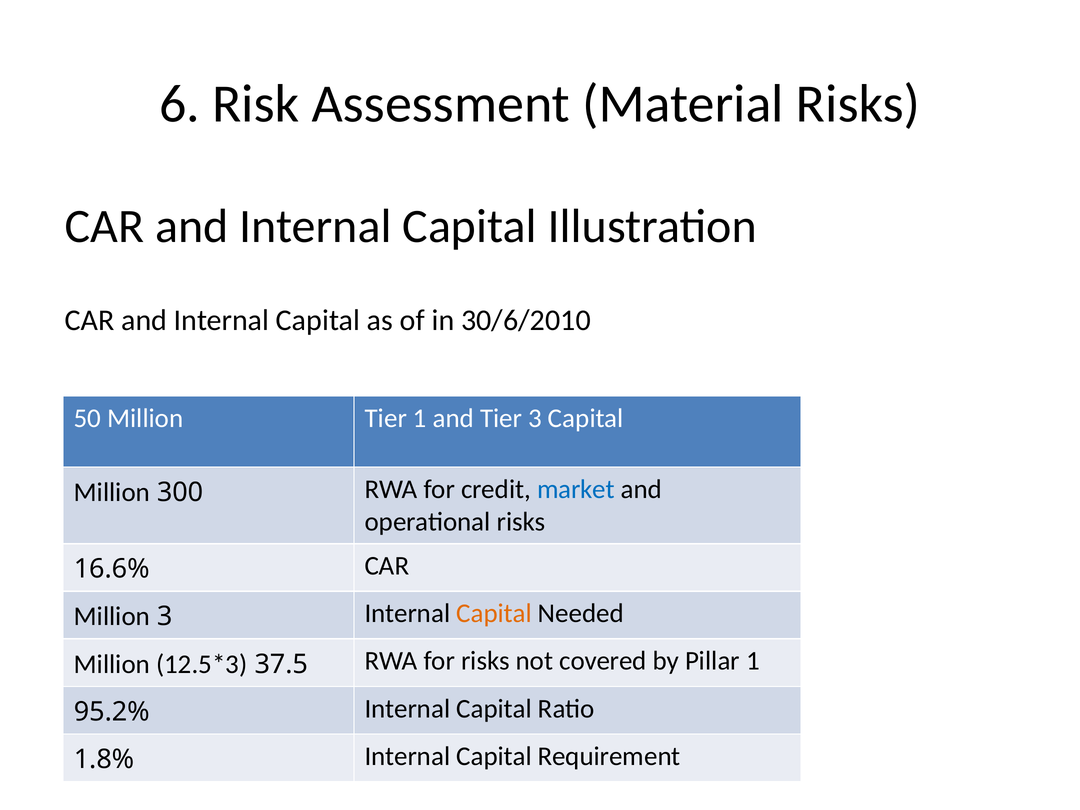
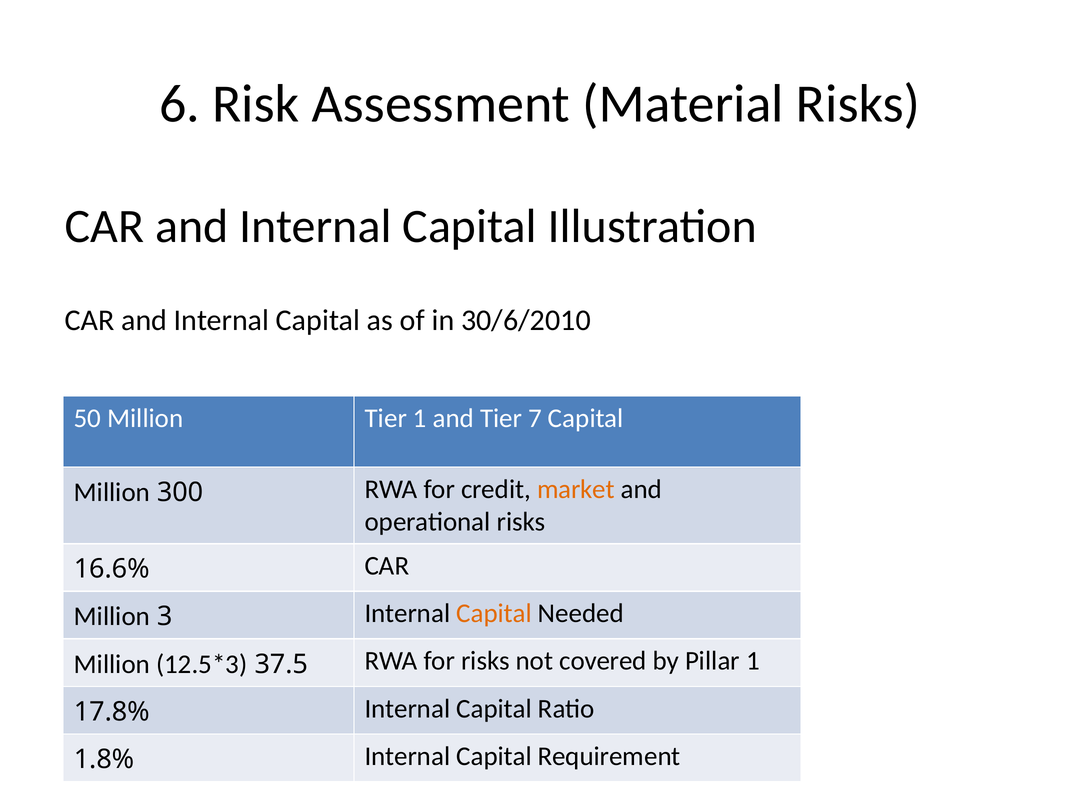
Tier 3: 3 -> 7
market colour: blue -> orange
95.2%: 95.2% -> 17.8%
